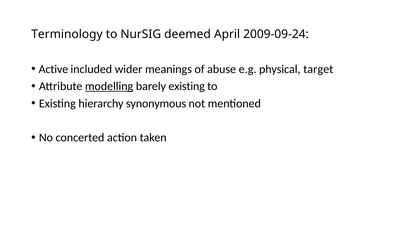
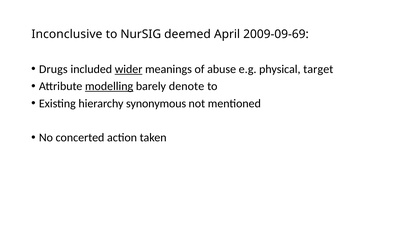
Terminology: Terminology -> Inconclusive
2009-09-24: 2009-09-24 -> 2009-09-69
Active: Active -> Drugs
wider underline: none -> present
barely existing: existing -> denote
